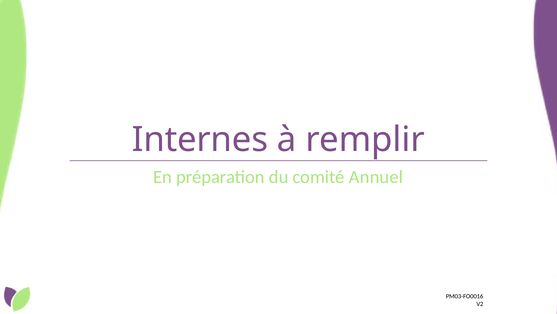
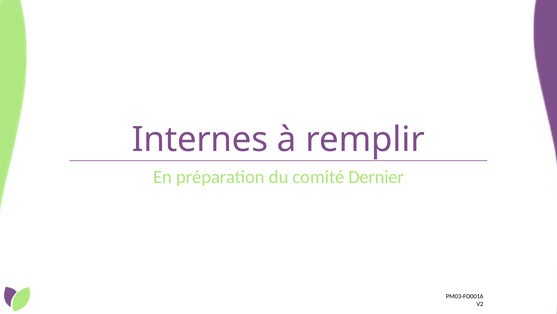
Annuel: Annuel -> Dernier
